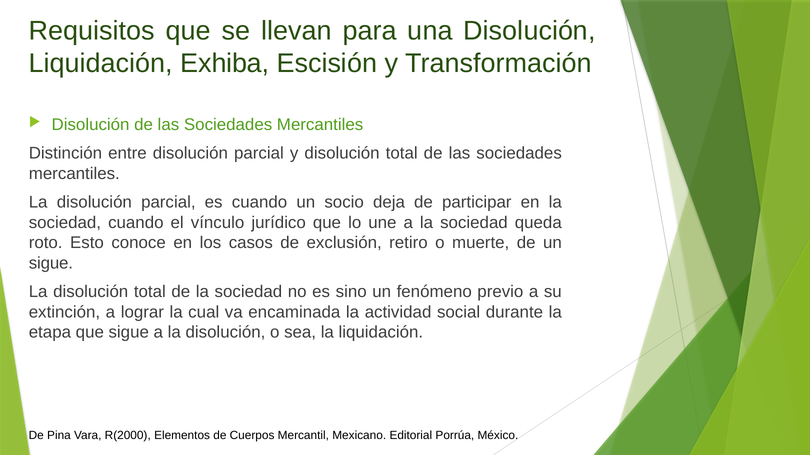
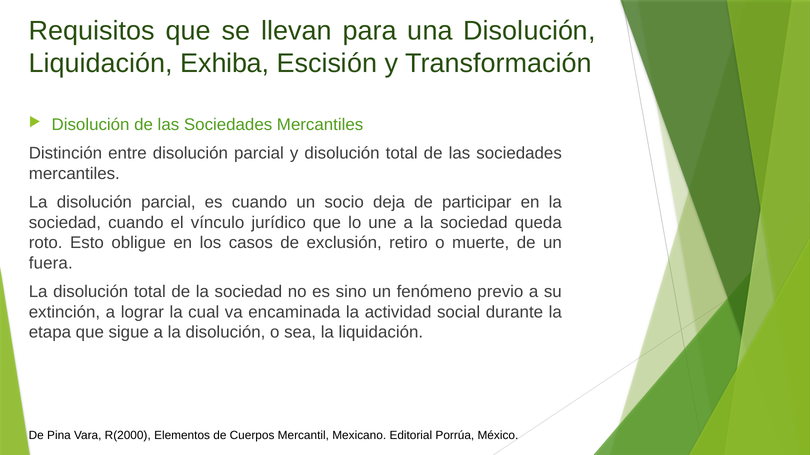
conoce: conoce -> obligue
sigue at (51, 263): sigue -> fuera
